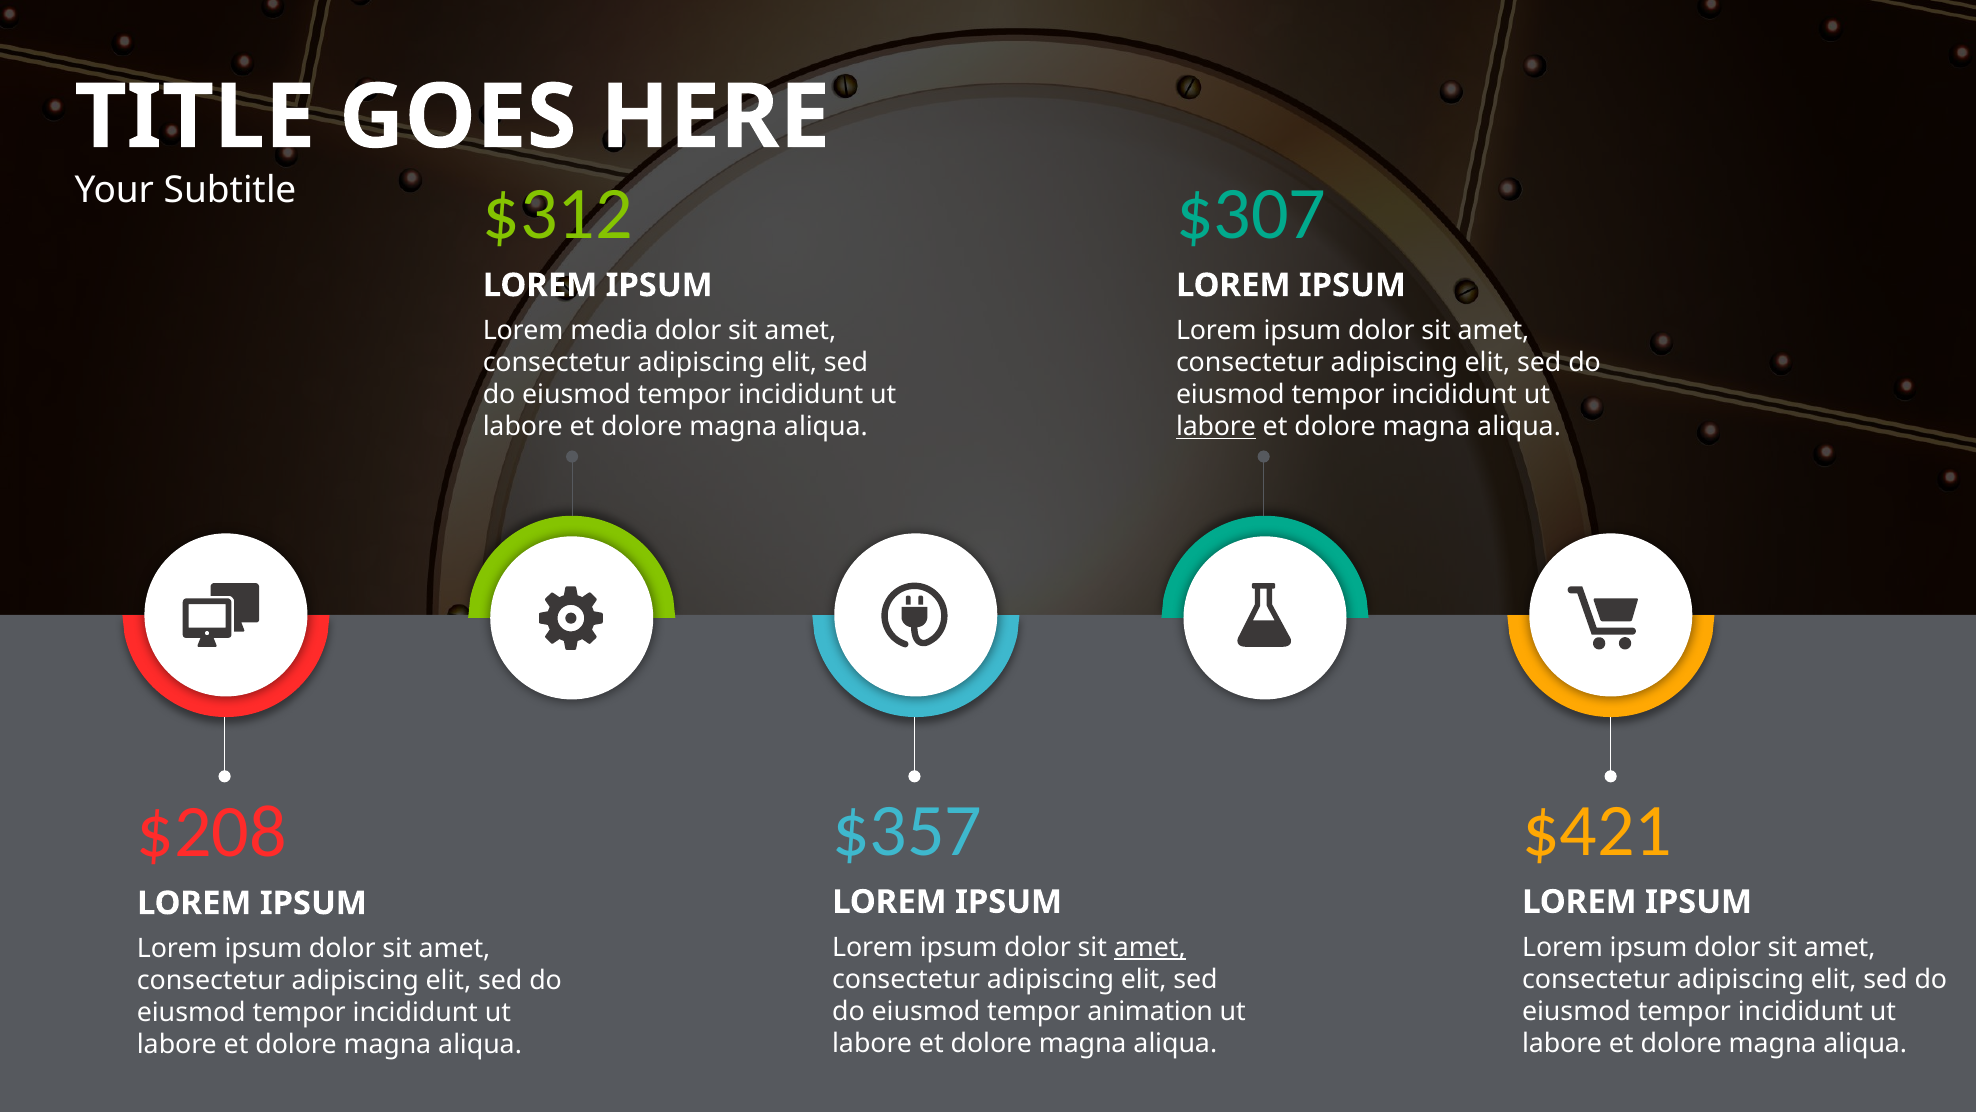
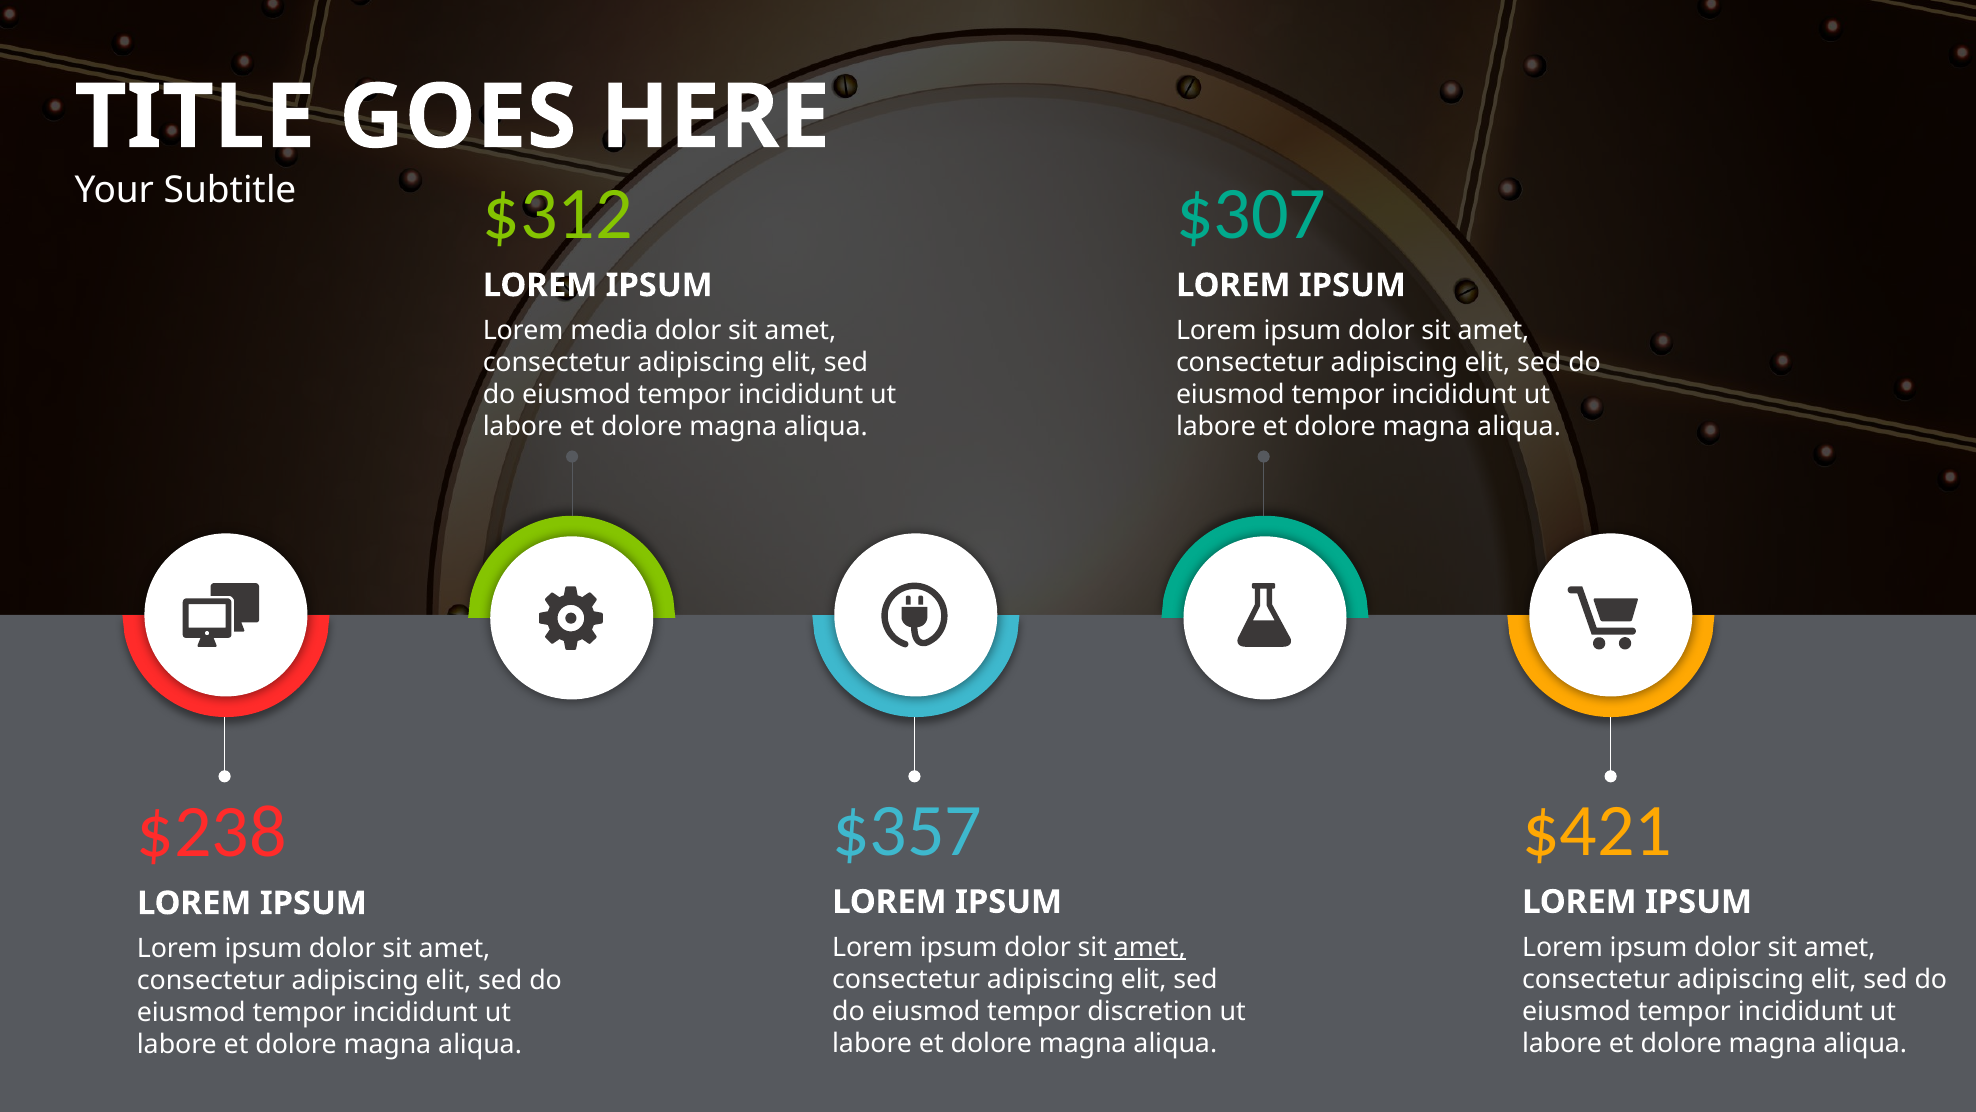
labore at (1216, 427) underline: present -> none
$208: $208 -> $238
animation: animation -> discretion
